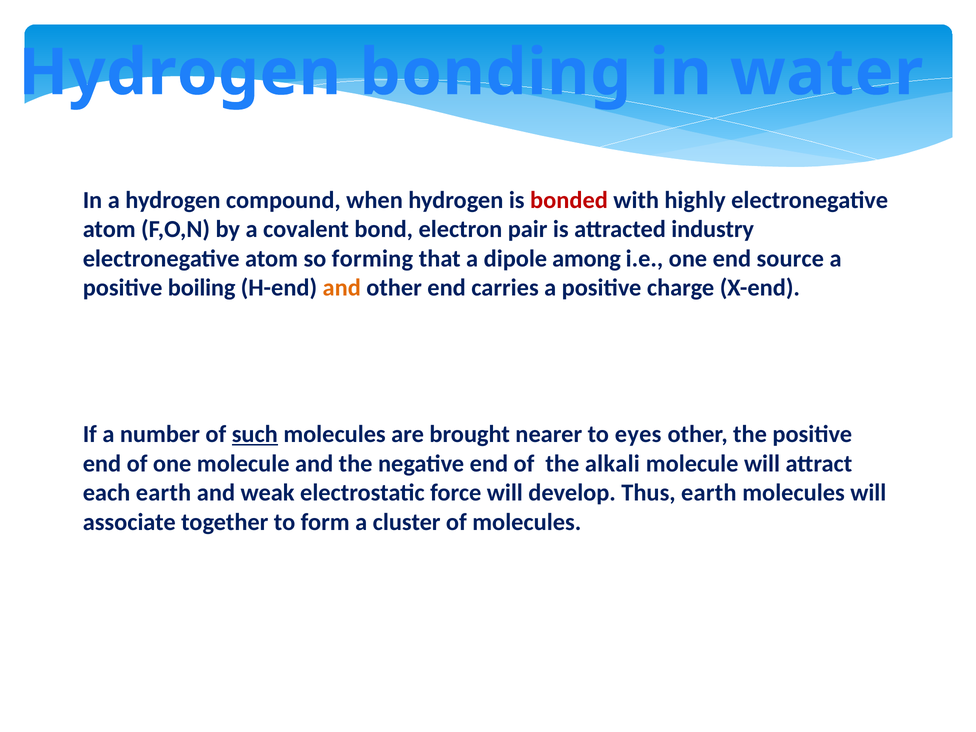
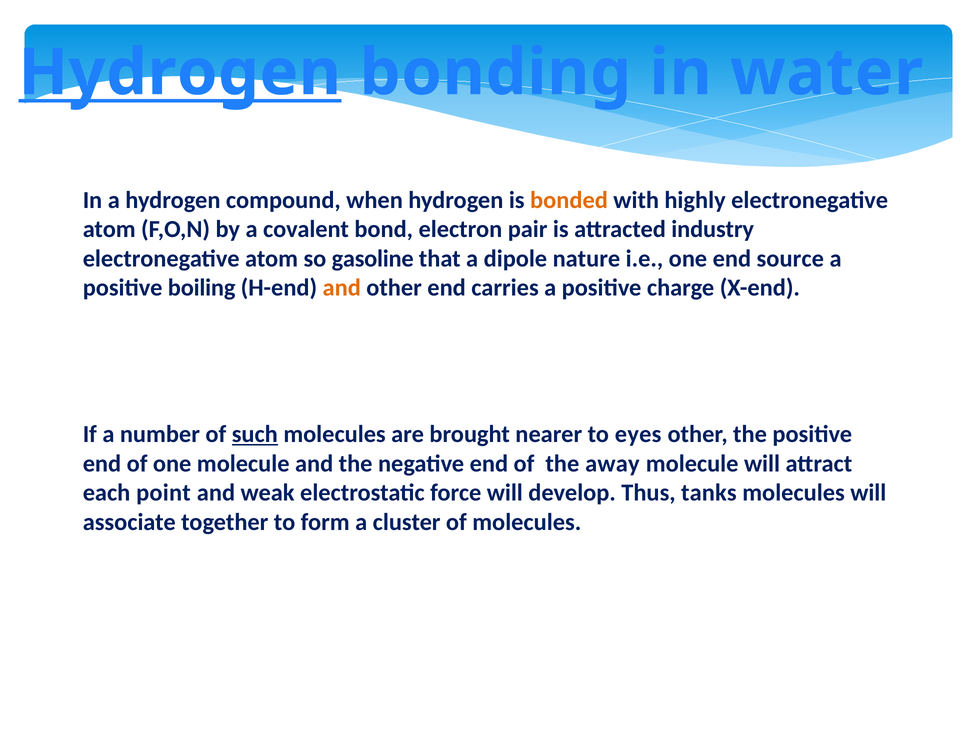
Hydrogen at (180, 73) underline: none -> present
bonded colour: red -> orange
forming: forming -> gasoline
among: among -> nature
alkali: alkali -> away
each earth: earth -> point
Thus earth: earth -> tanks
